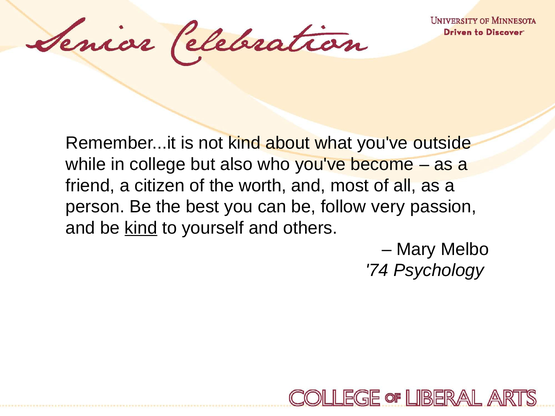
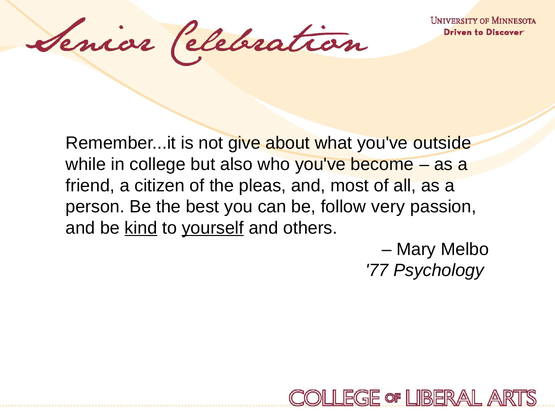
not kind: kind -> give
worth: worth -> pleas
yourself underline: none -> present
74: 74 -> 77
